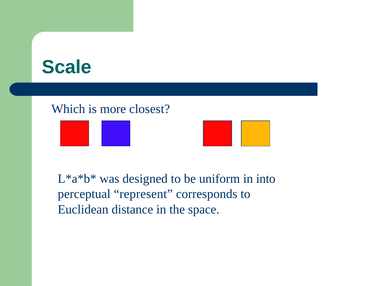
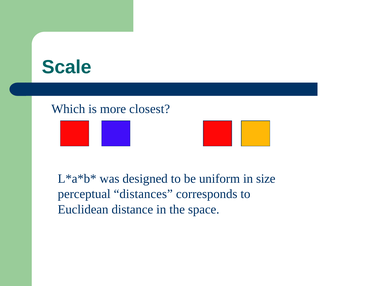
into: into -> size
represent: represent -> distances
